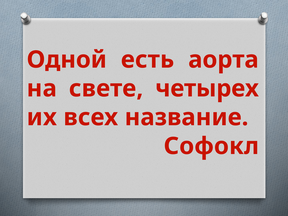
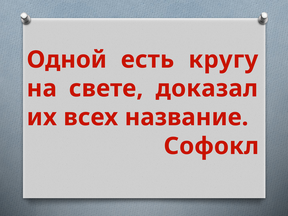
аорта: аорта -> кругу
четырех: четырех -> доказал
